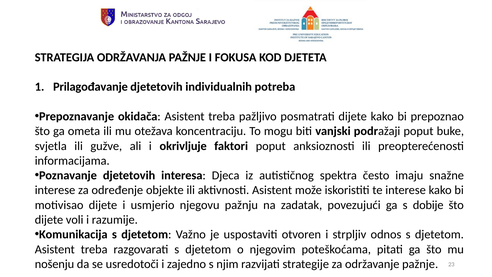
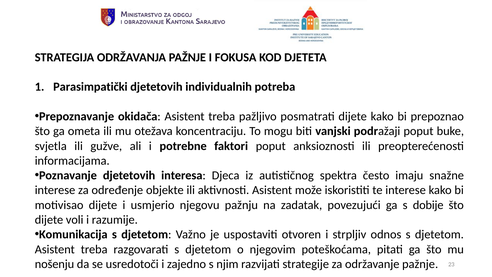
Prilagođavanje: Prilagođavanje -> Parasimpatički
okrivljuje: okrivljuje -> potrebne
